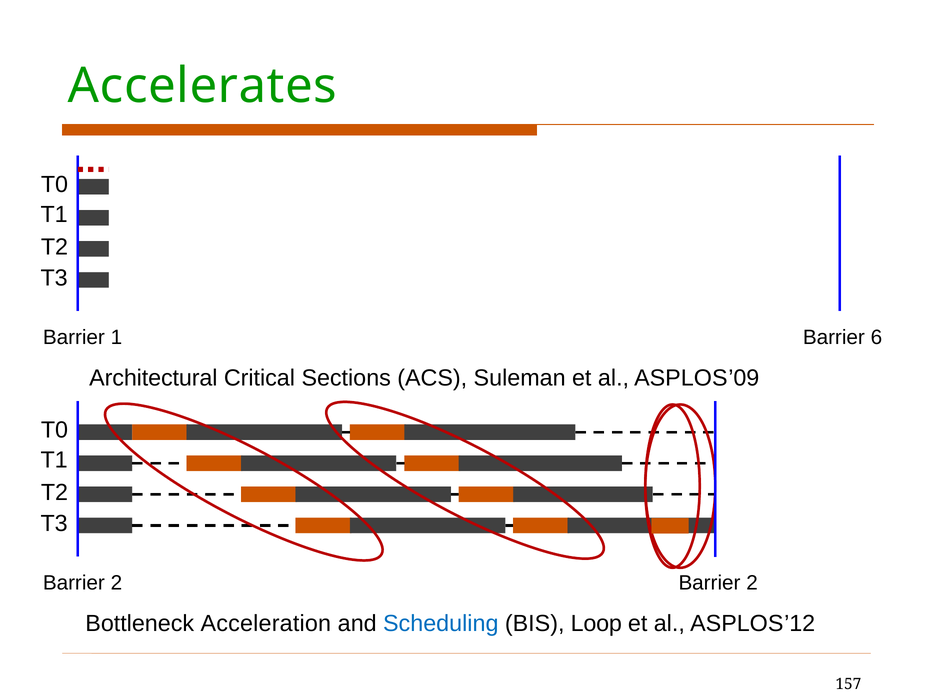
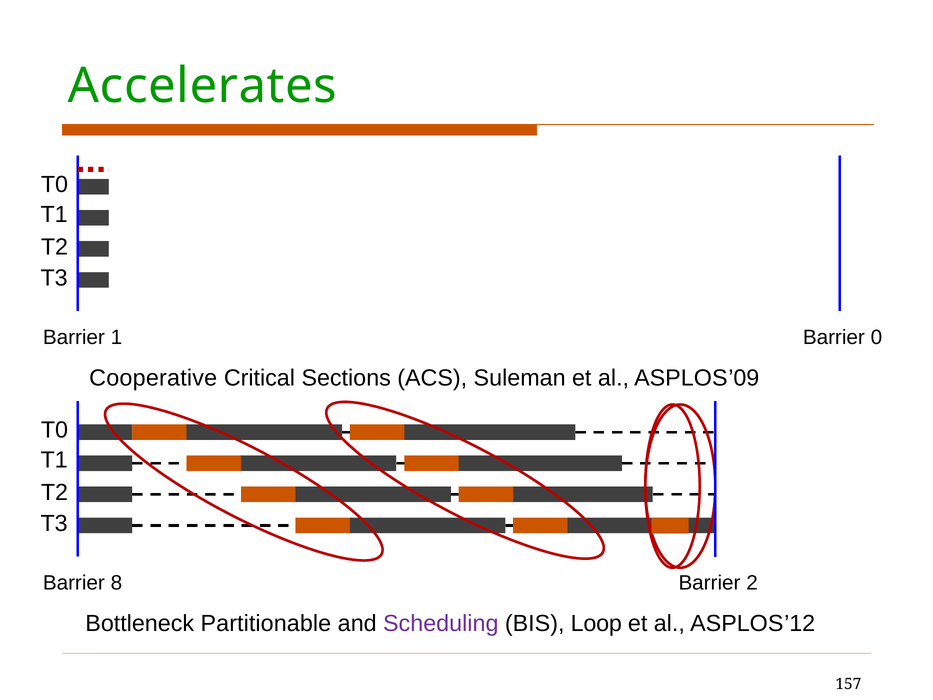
6: 6 -> 0
Architectural: Architectural -> Cooperative
2 at (116, 583): 2 -> 8
Acceleration: Acceleration -> Partitionable
Scheduling colour: blue -> purple
